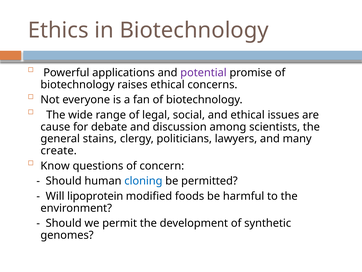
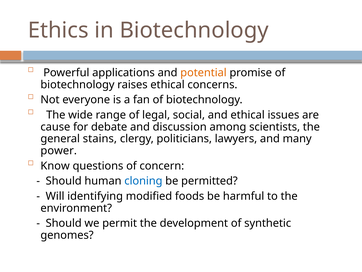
potential colour: purple -> orange
create: create -> power
lipoprotein: lipoprotein -> identifying
